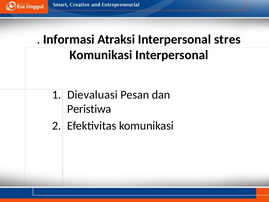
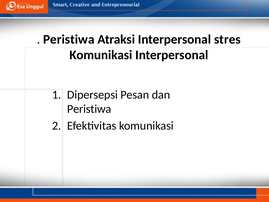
Informasi at (69, 39): Informasi -> Peristiwa
Dievaluasi: Dievaluasi -> Dipersepsi
